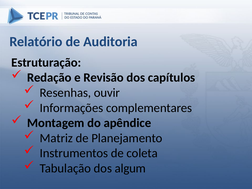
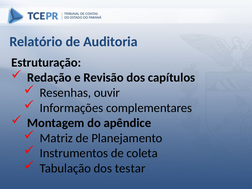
algum: algum -> testar
